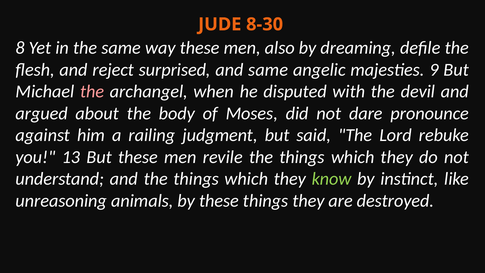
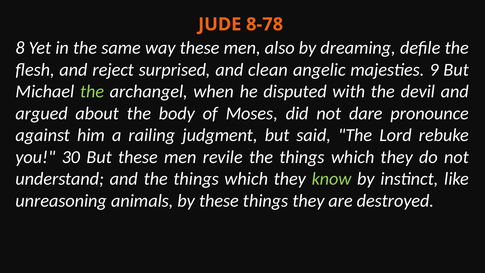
8-30: 8-30 -> 8-78
and same: same -> clean
the at (92, 92) colour: pink -> light green
13: 13 -> 30
